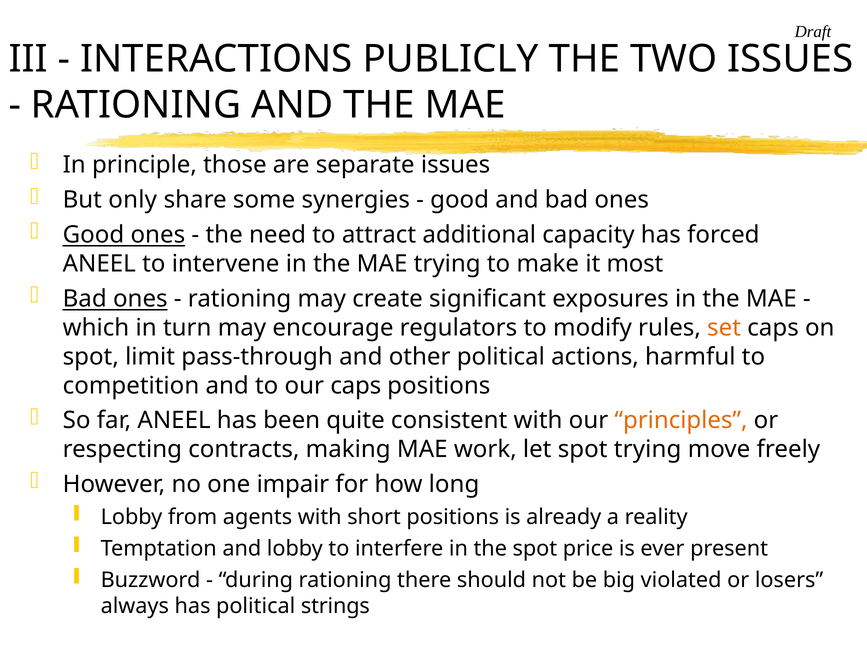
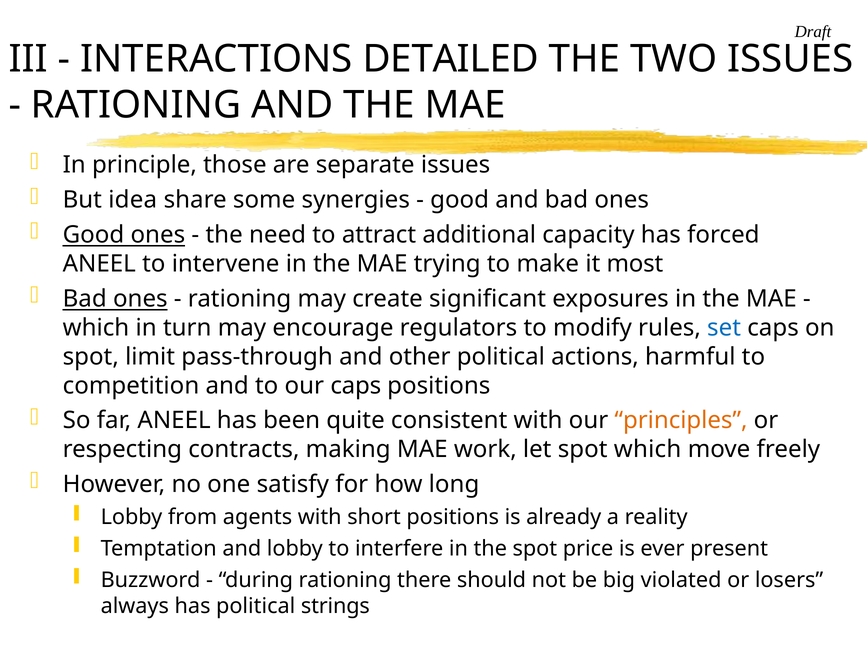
PUBLICLY: PUBLICLY -> DETAILED
only: only -> idea
set colour: orange -> blue
spot trying: trying -> which
impair: impair -> satisfy
